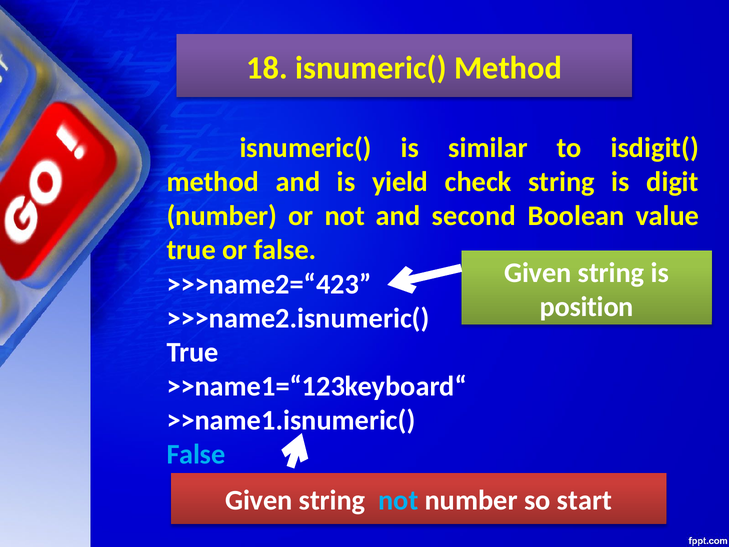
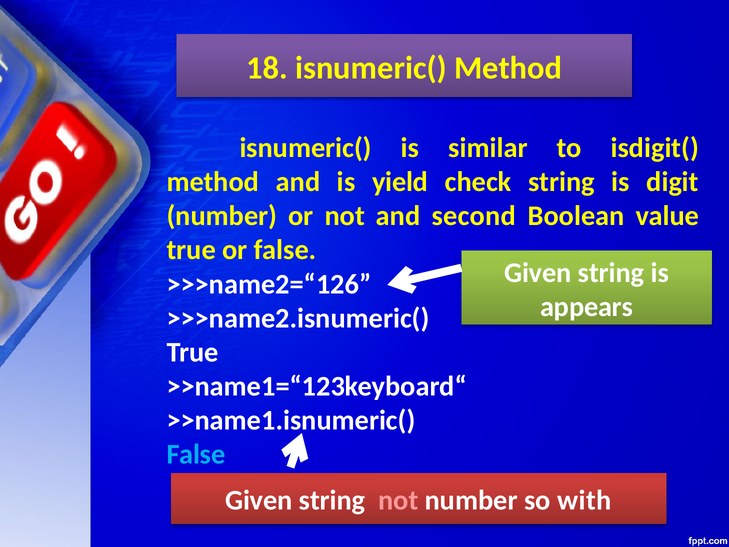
>>>name2=“423: >>>name2=“423 -> >>>name2=“126
position: position -> appears
not at (398, 500) colour: light blue -> pink
start: start -> with
